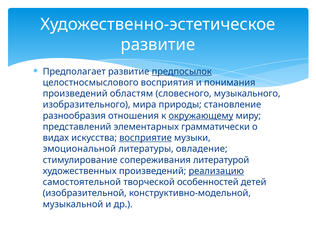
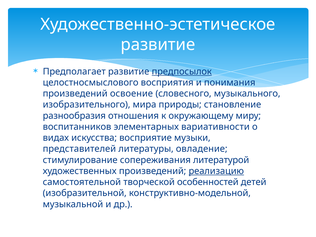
областям: областям -> освоение
окружающему underline: present -> none
представлений: представлений -> воспитанников
грамматически: грамматически -> вариативности
восприятие underline: present -> none
эмоциональной: эмоциональной -> представителей
